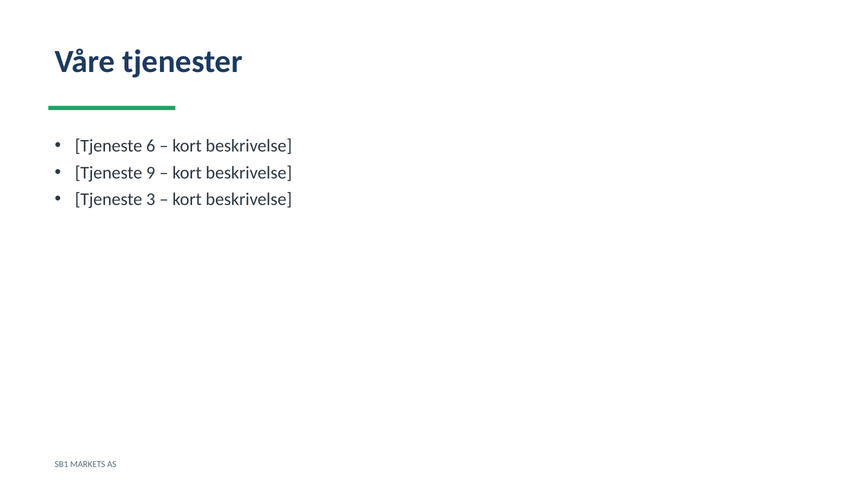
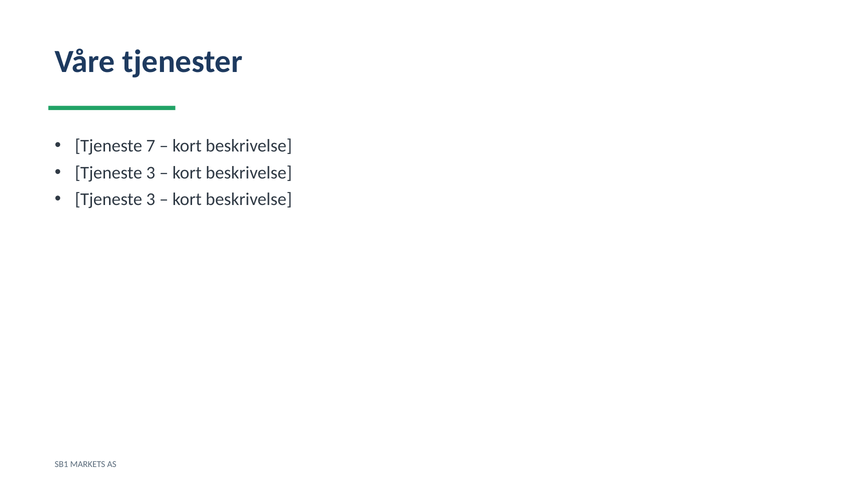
6: 6 -> 7
9 at (151, 173): 9 -> 3
